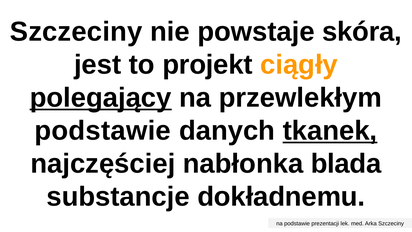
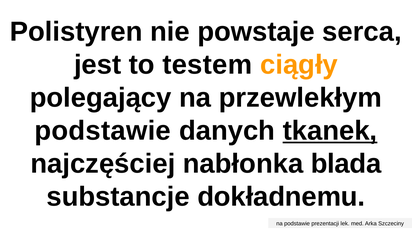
Szczeciny at (76, 32): Szczeciny -> Polistyren
skóra: skóra -> serca
projekt: projekt -> testem
polegający underline: present -> none
